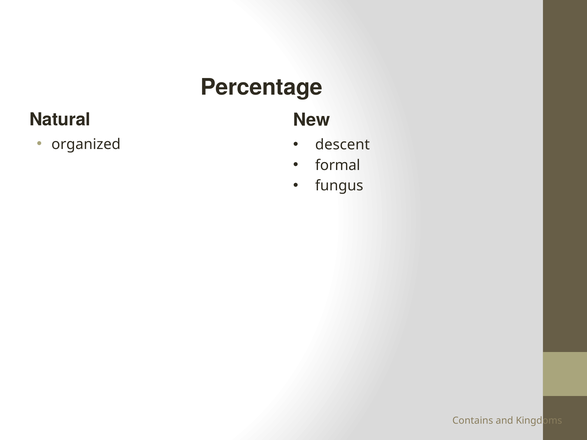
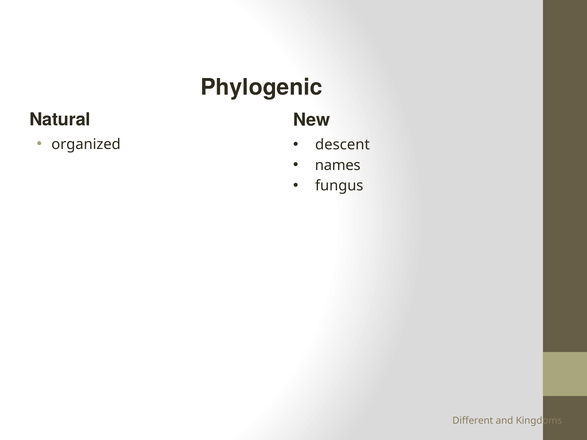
Percentage: Percentage -> Phylogenic
formal: formal -> names
Contains: Contains -> Different
